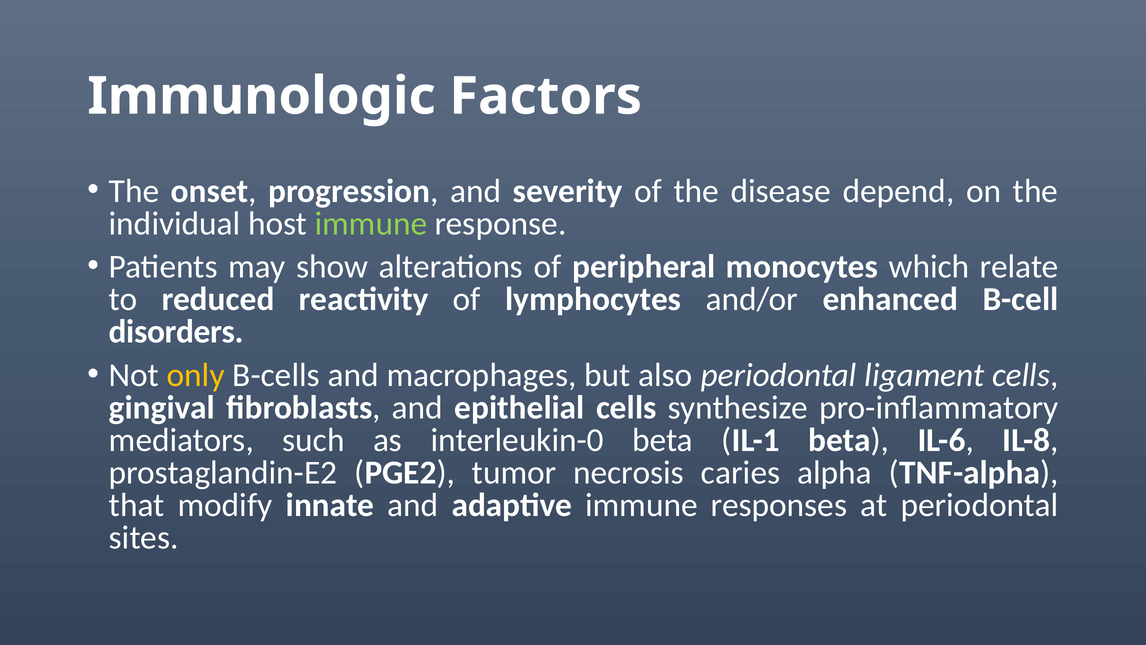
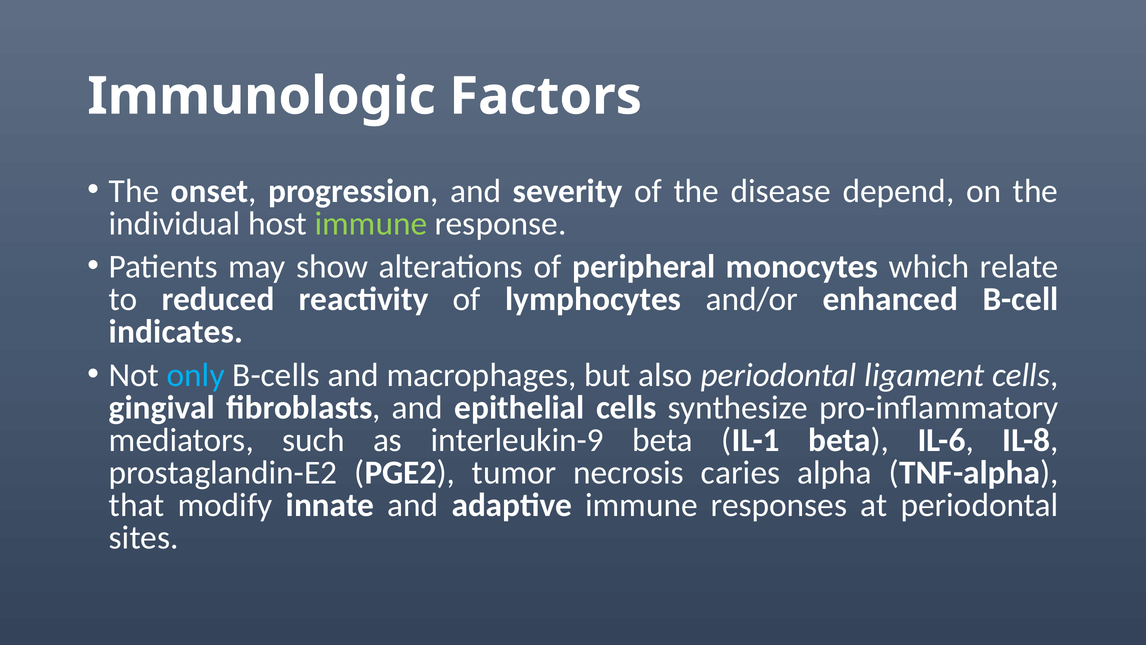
disorders: disorders -> indicates
only colour: yellow -> light blue
interleukin-0: interleukin-0 -> interleukin-9
